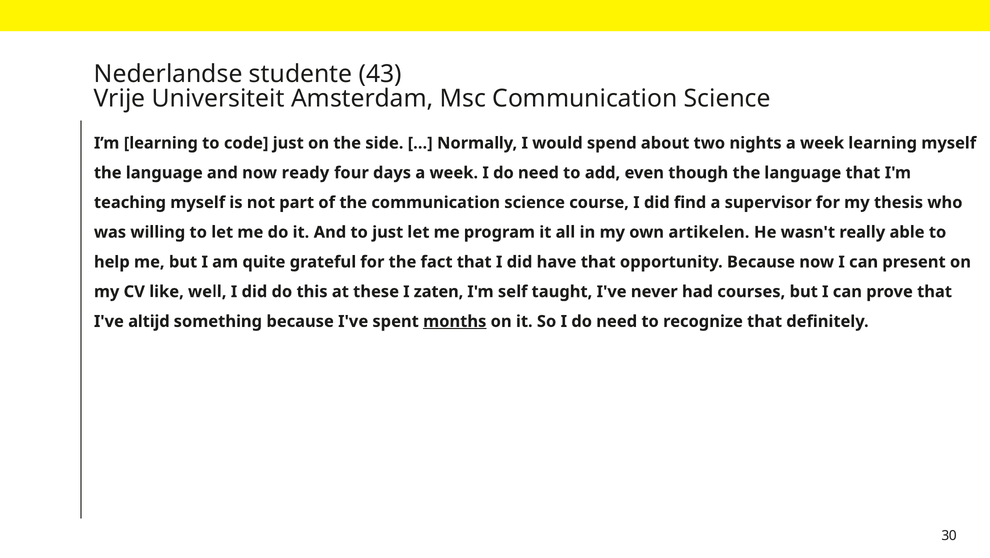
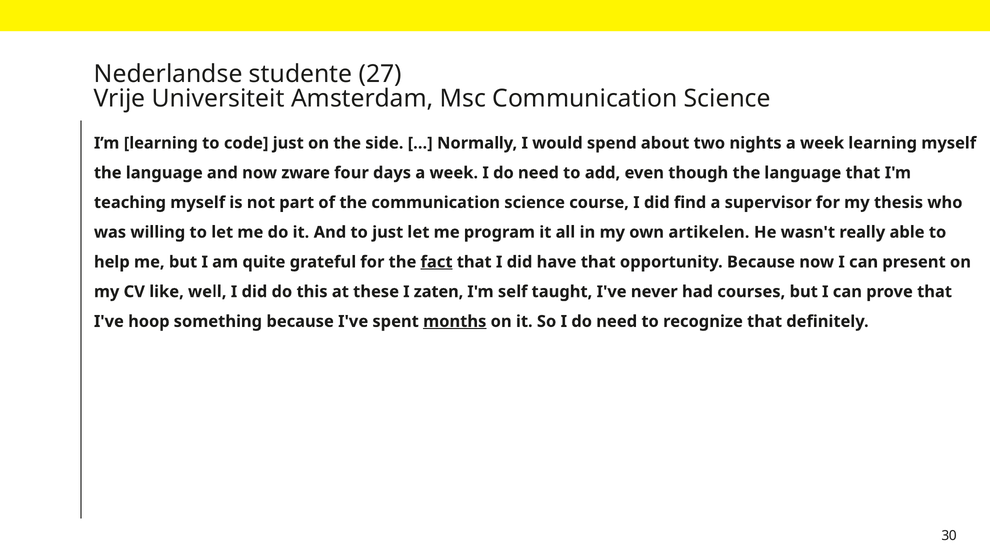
43: 43 -> 27
ready: ready -> zware
fact underline: none -> present
altijd: altijd -> hoop
